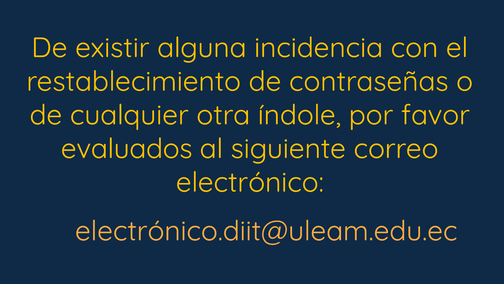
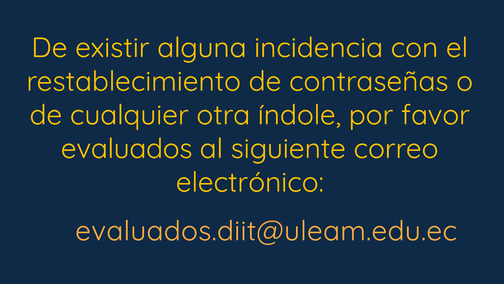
electrónico.diit@uleam.edu.ec: electrónico.diit@uleam.edu.ec -> evaluados.diit@uleam.edu.ec
